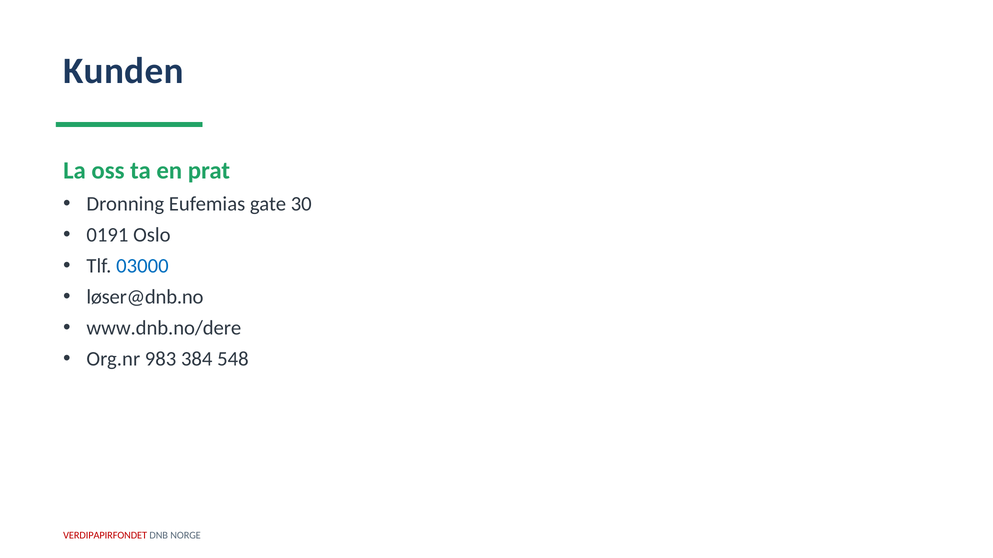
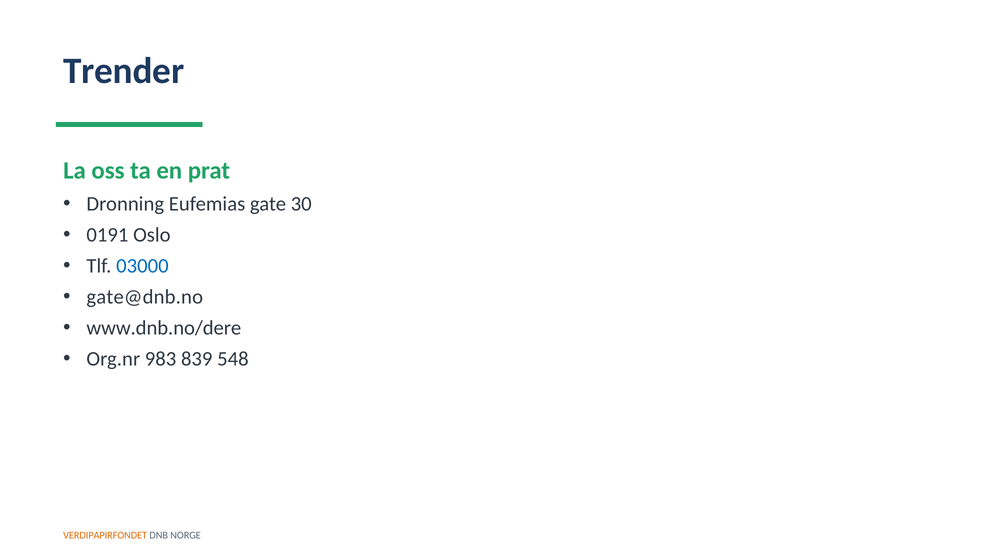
Kunden: Kunden -> Trender
løser@dnb.no: løser@dnb.no -> gate@dnb.no
384: 384 -> 839
VERDIPAPIRFONDET colour: red -> orange
